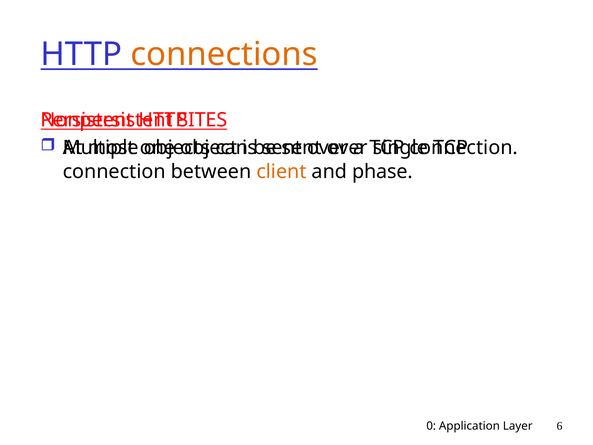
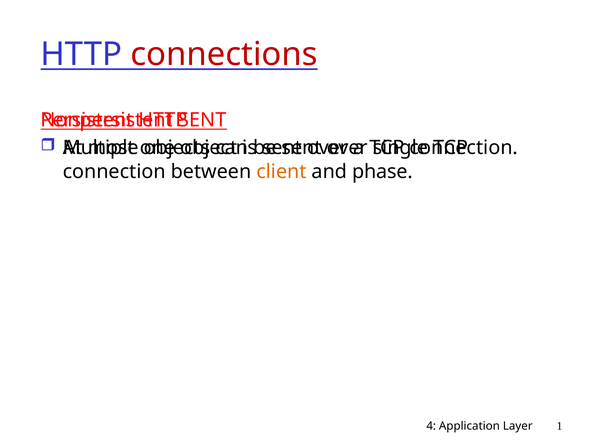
connections colour: orange -> red
SITES at (202, 120): SITES -> SENT
0: 0 -> 4
6: 6 -> 1
